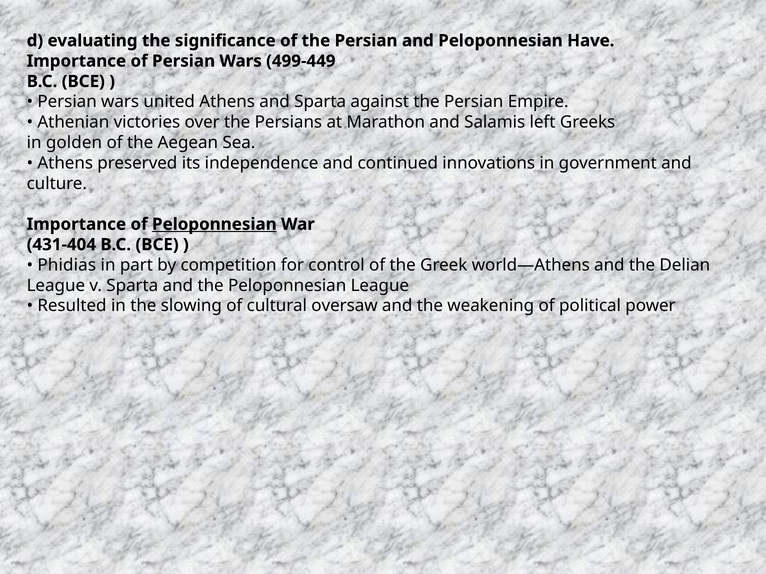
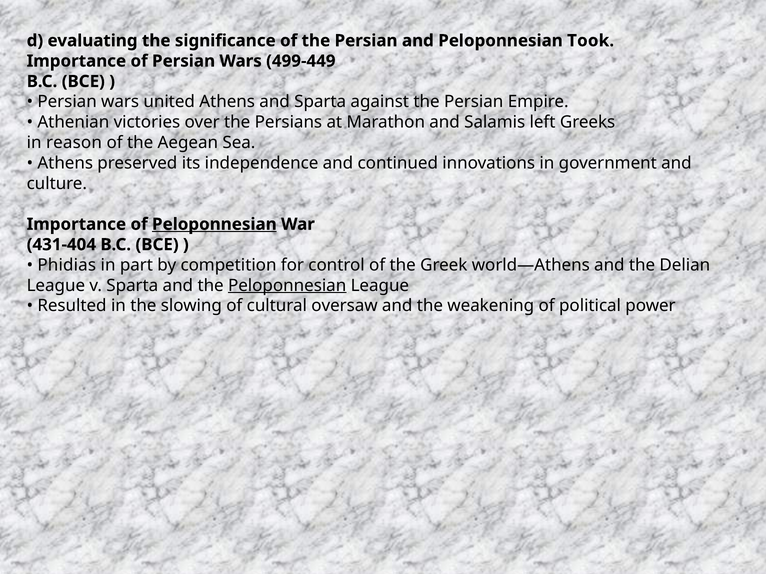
Have: Have -> Took
golden: golden -> reason
Peloponnesian at (287, 286) underline: none -> present
